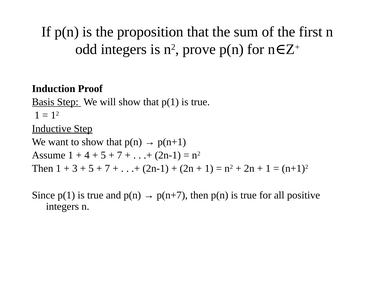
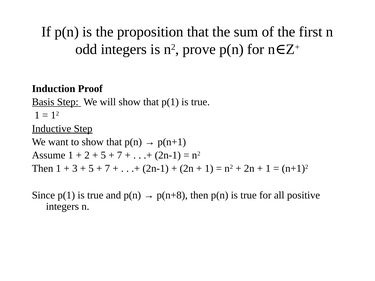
4: 4 -> 2
p(n+7: p(n+7 -> p(n+8
